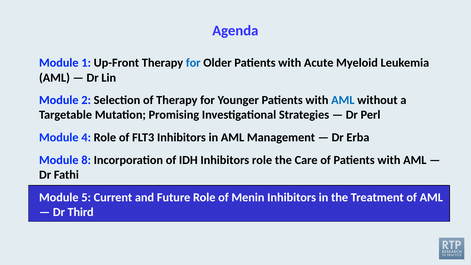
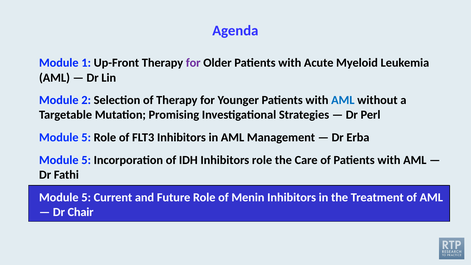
for at (193, 63) colour: blue -> purple
4 at (86, 137): 4 -> 5
8 at (86, 160): 8 -> 5
Third: Third -> Chair
